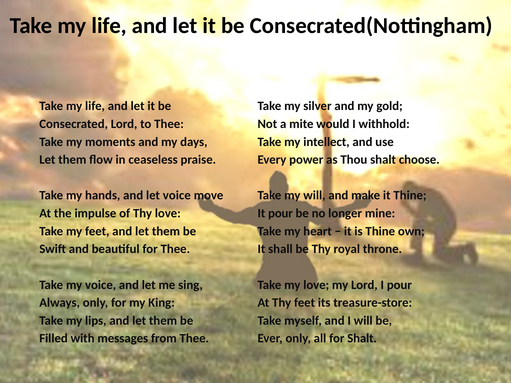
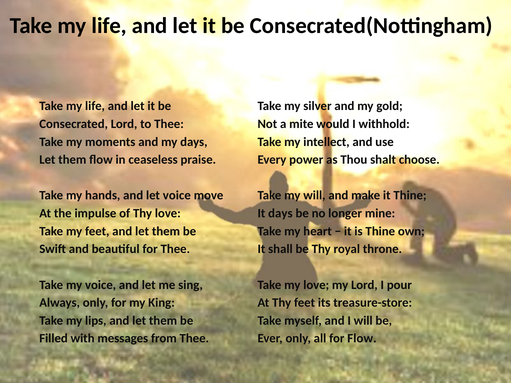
It pour: pour -> days
for Shalt: Shalt -> Flow
